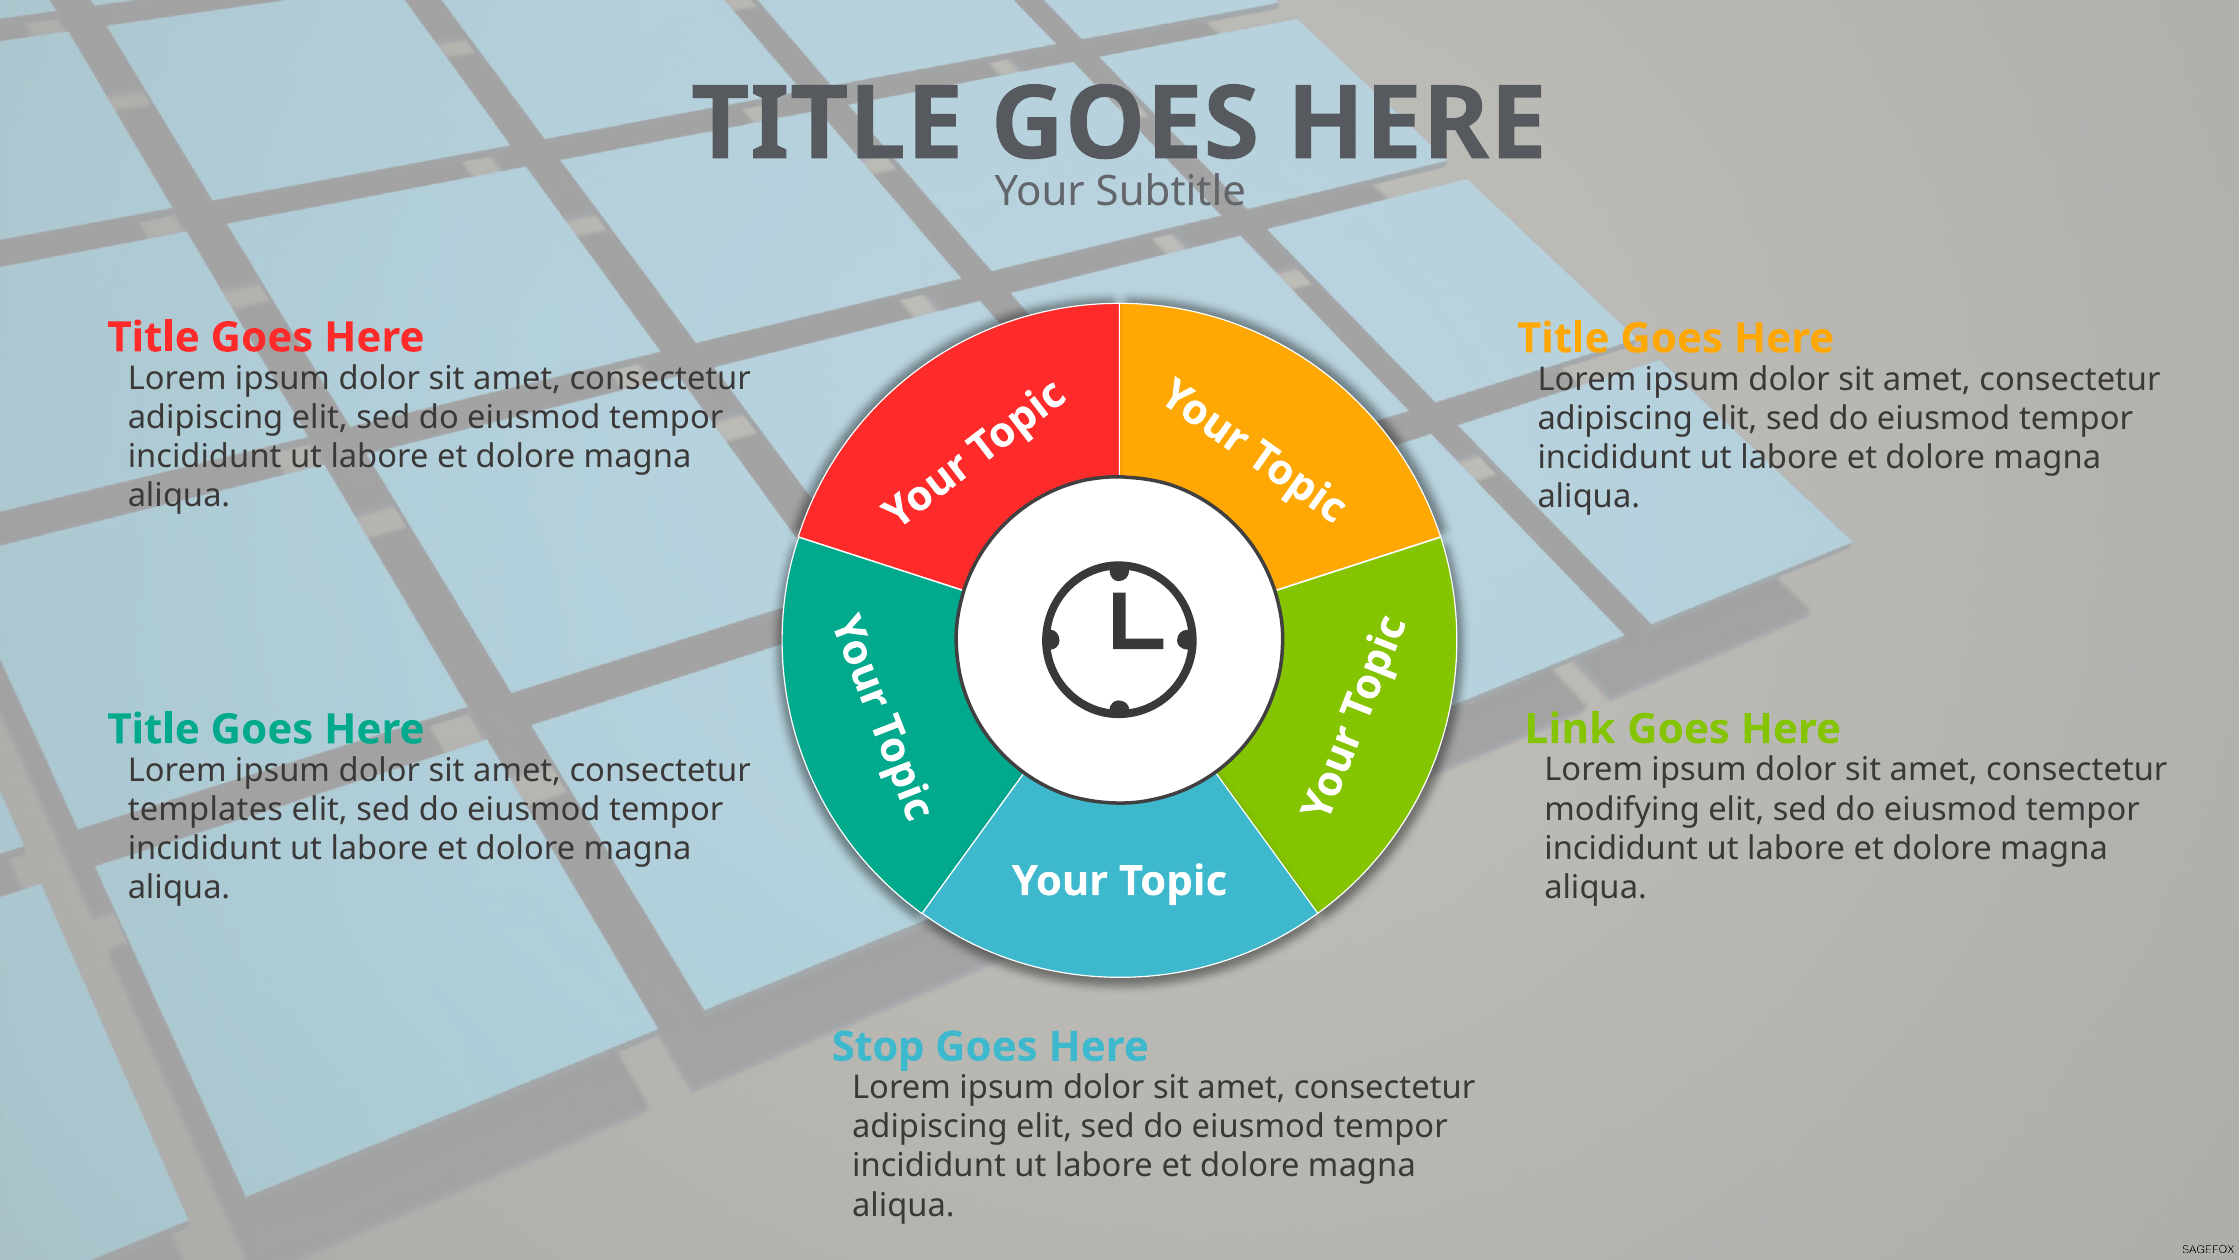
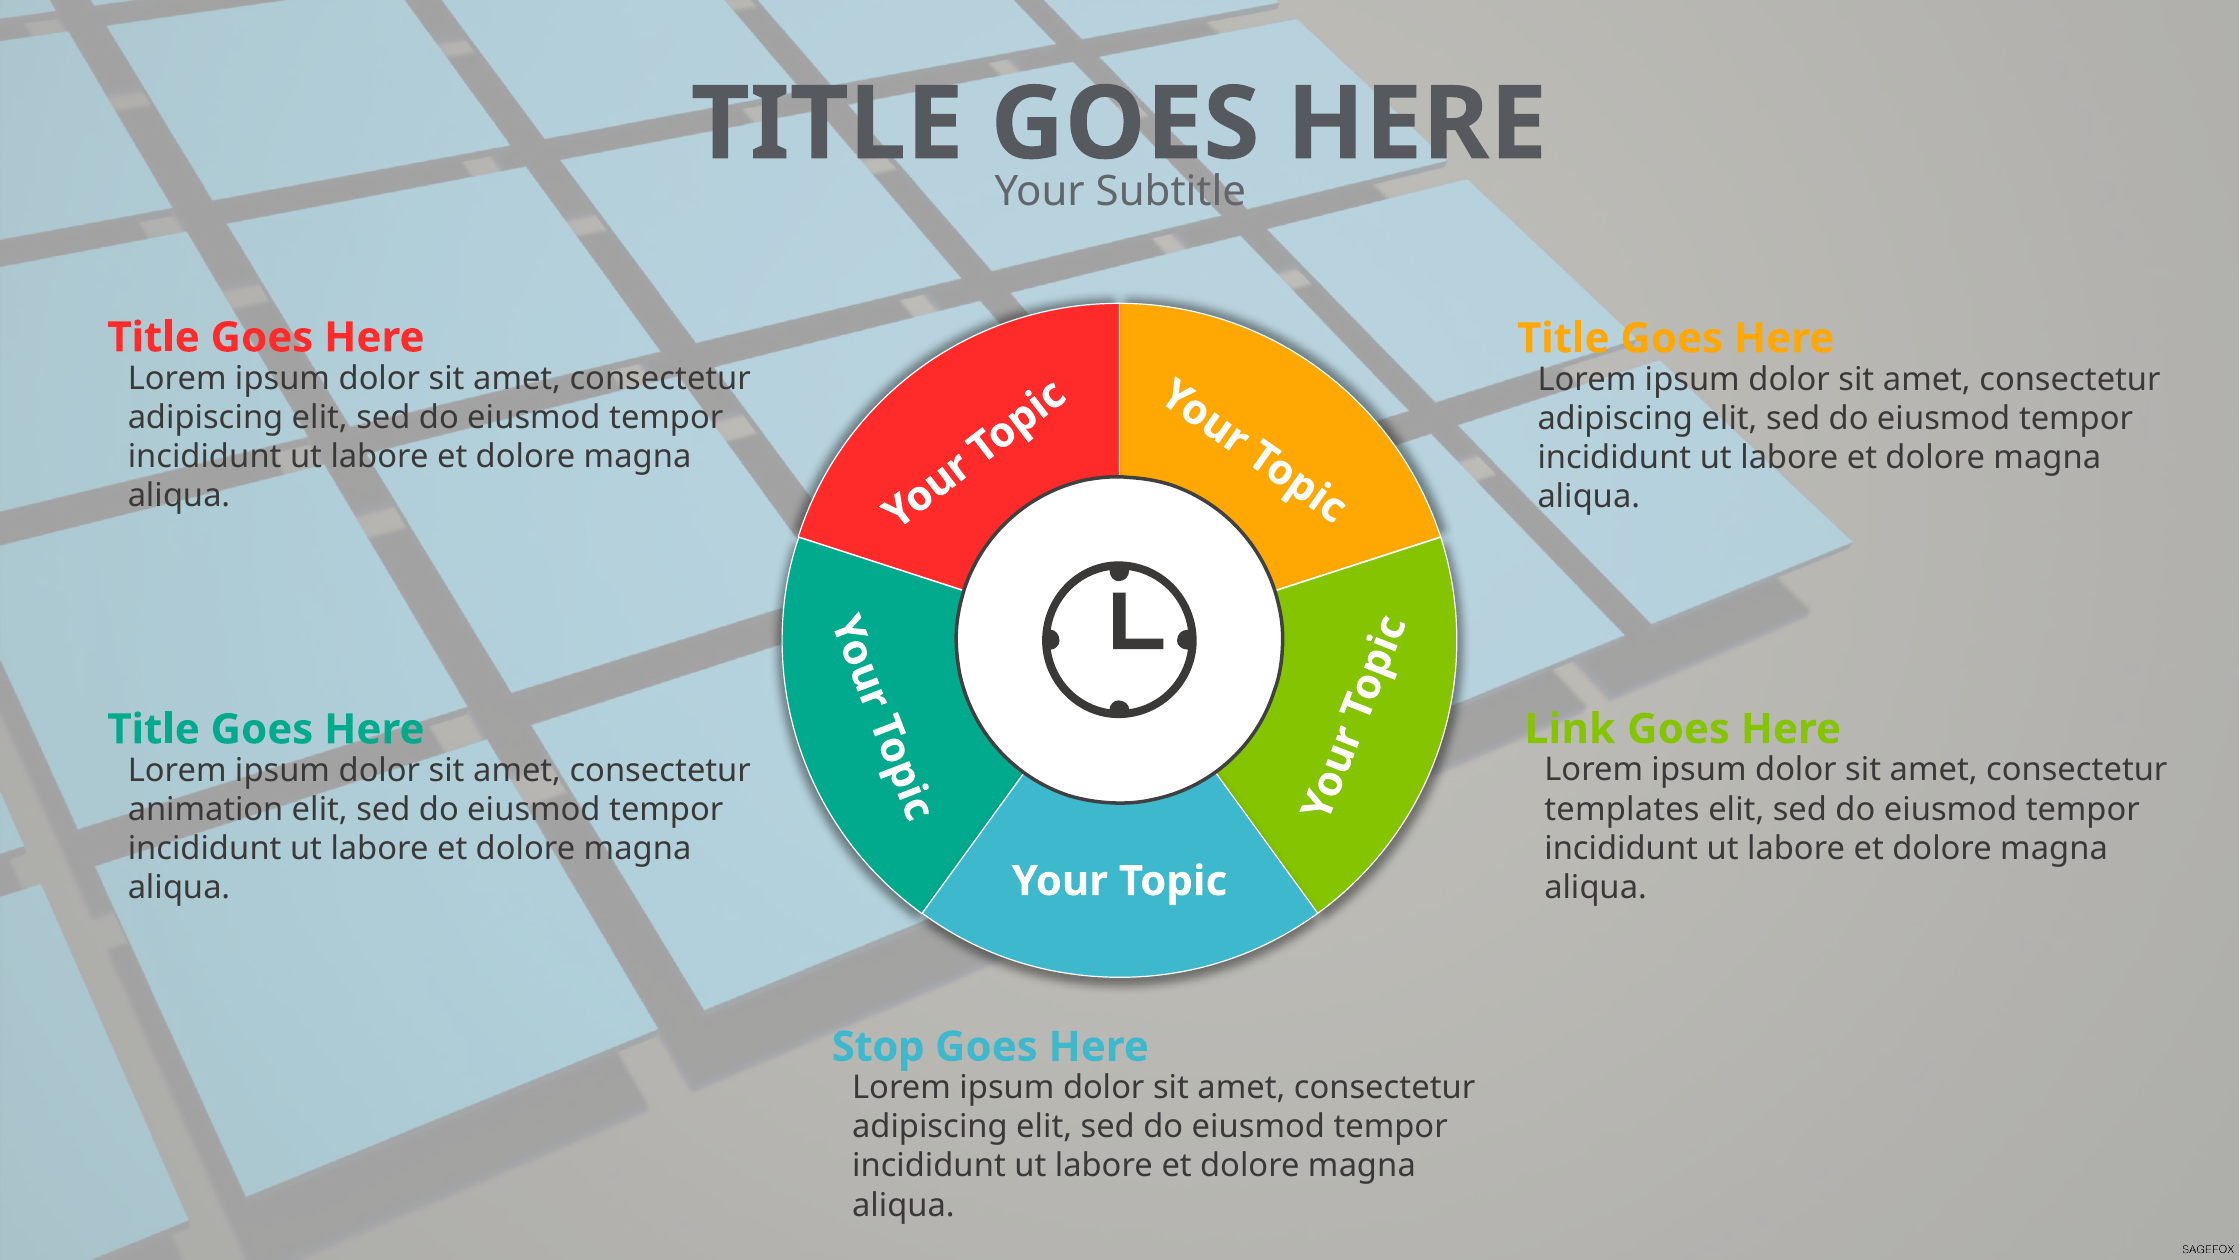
modifying: modifying -> templates
templates: templates -> animation
